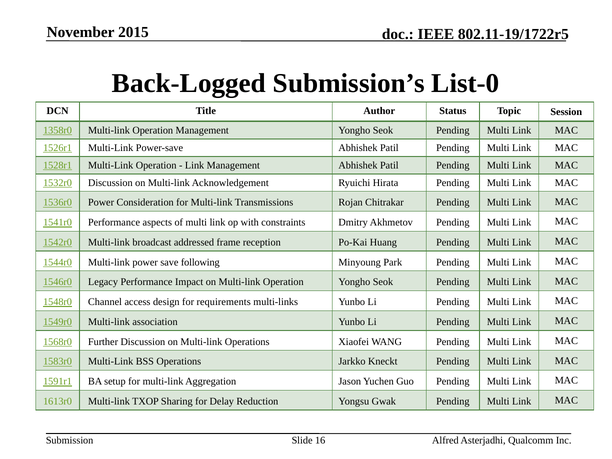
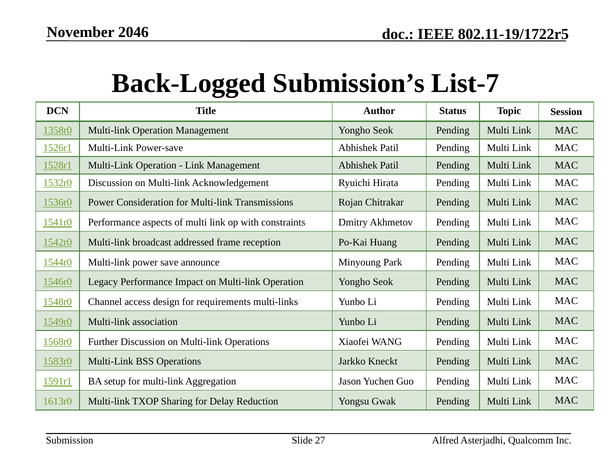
2015: 2015 -> 2046
List-0: List-0 -> List-7
following: following -> announce
16: 16 -> 27
